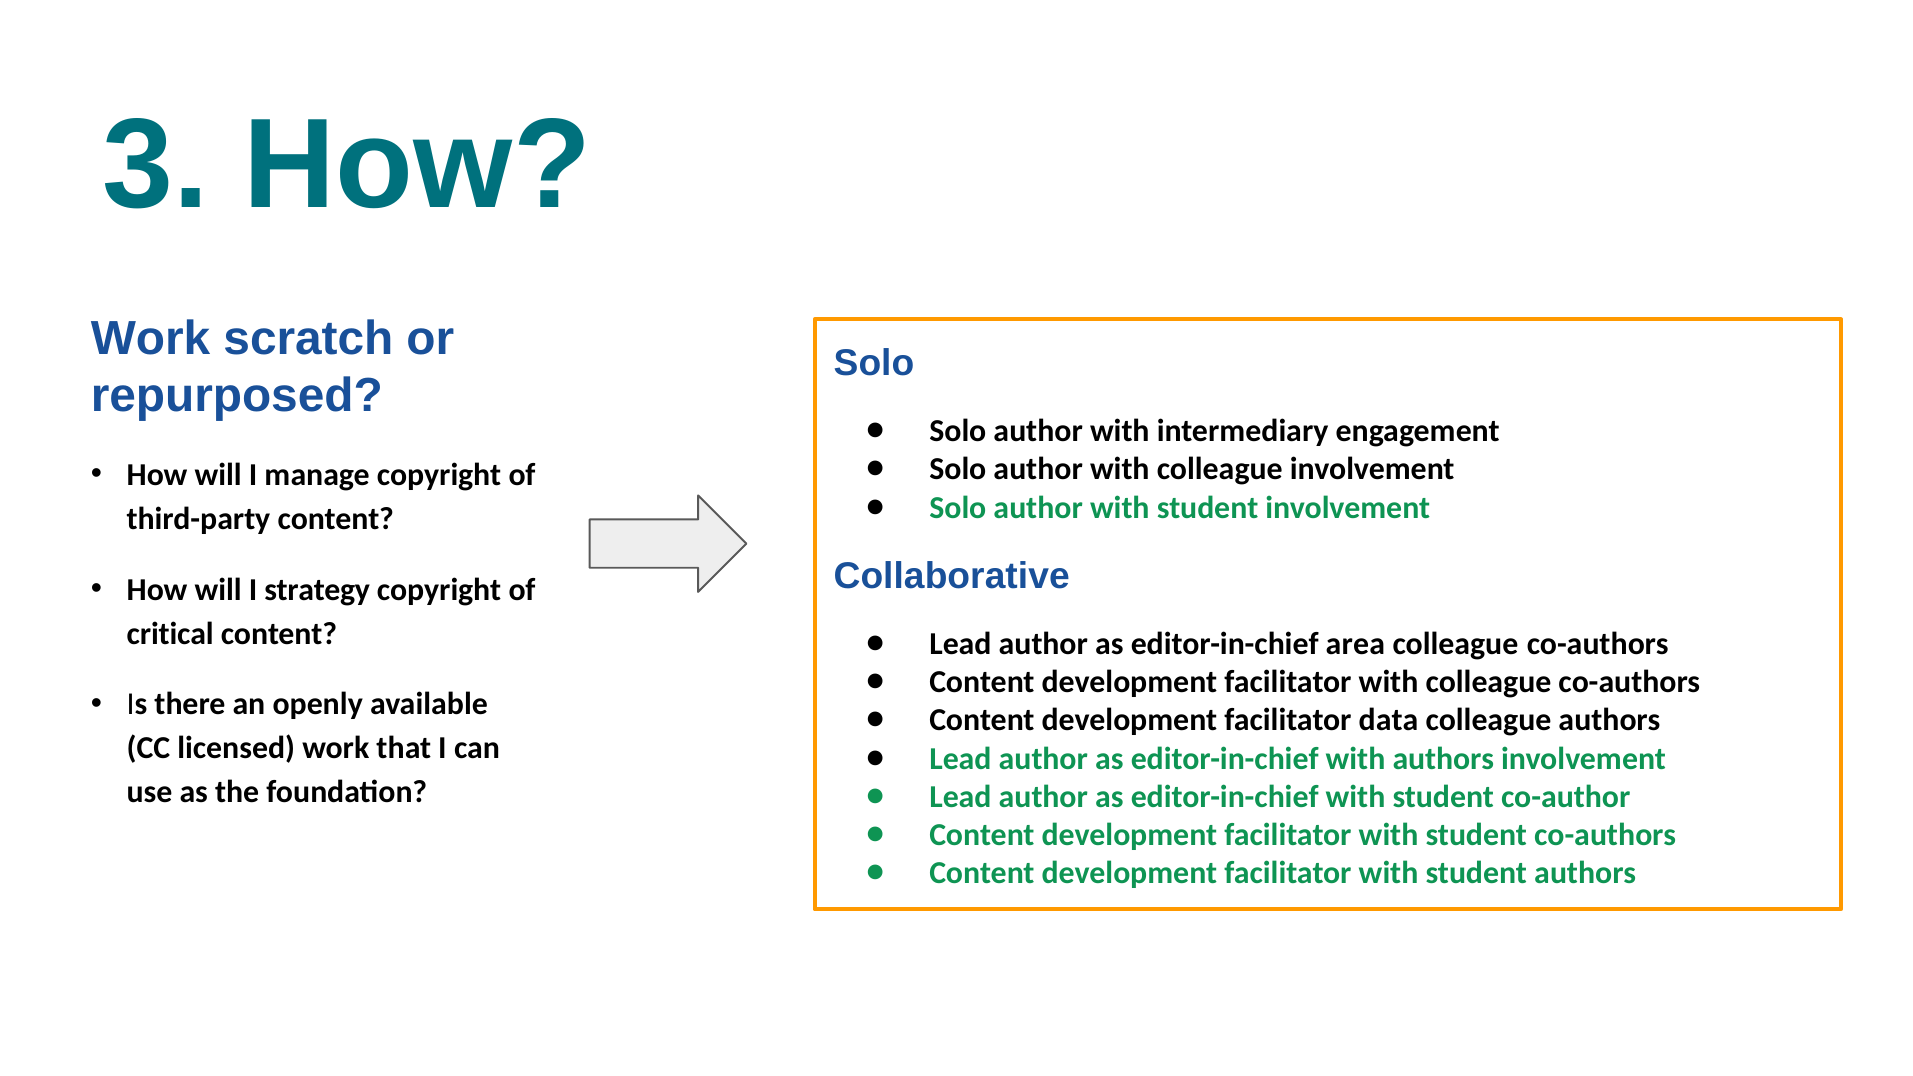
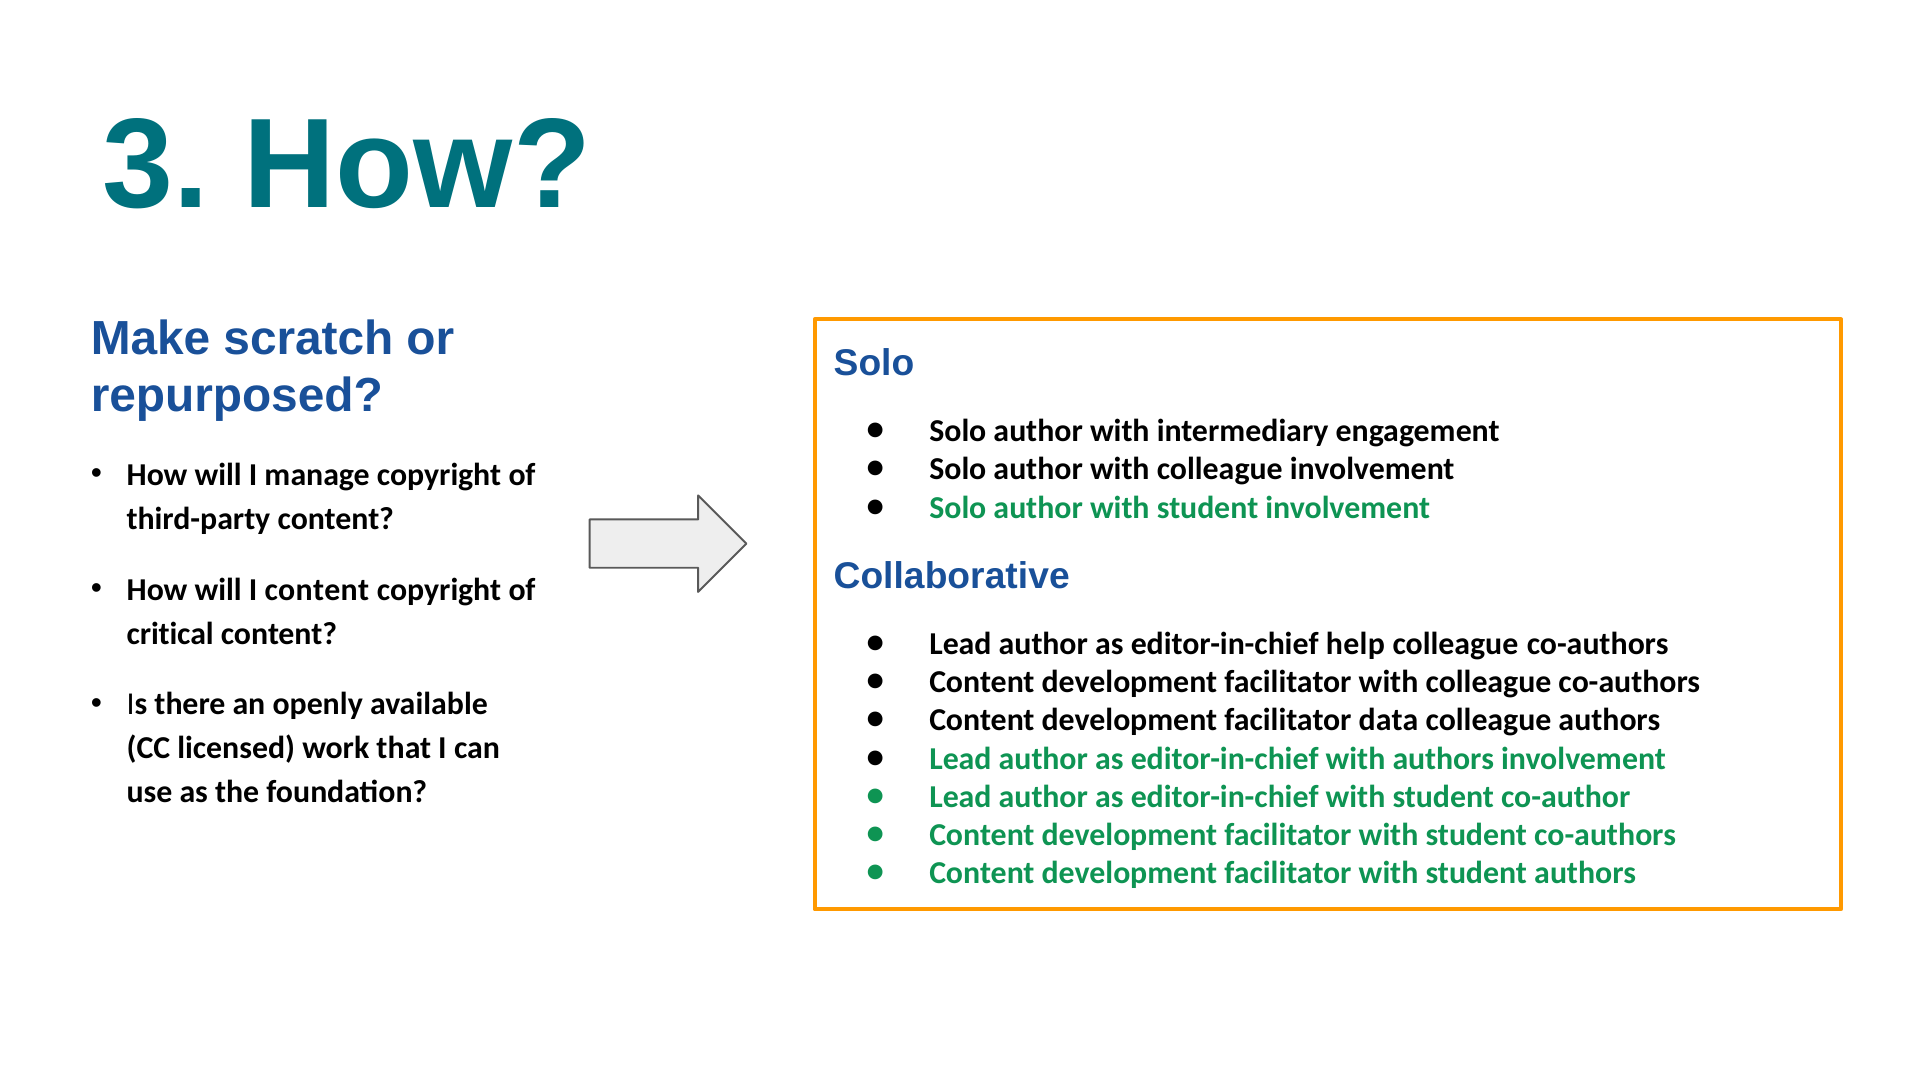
Work at (150, 339): Work -> Make
I strategy: strategy -> content
area: area -> help
